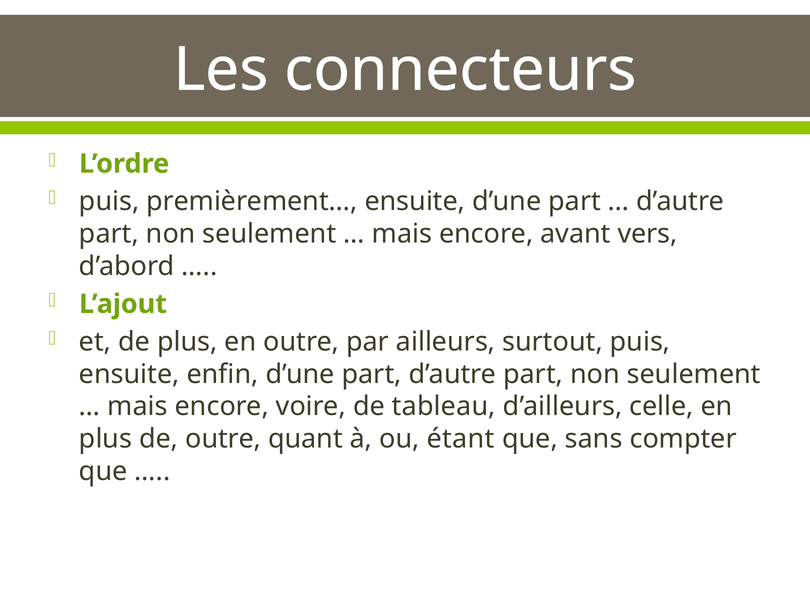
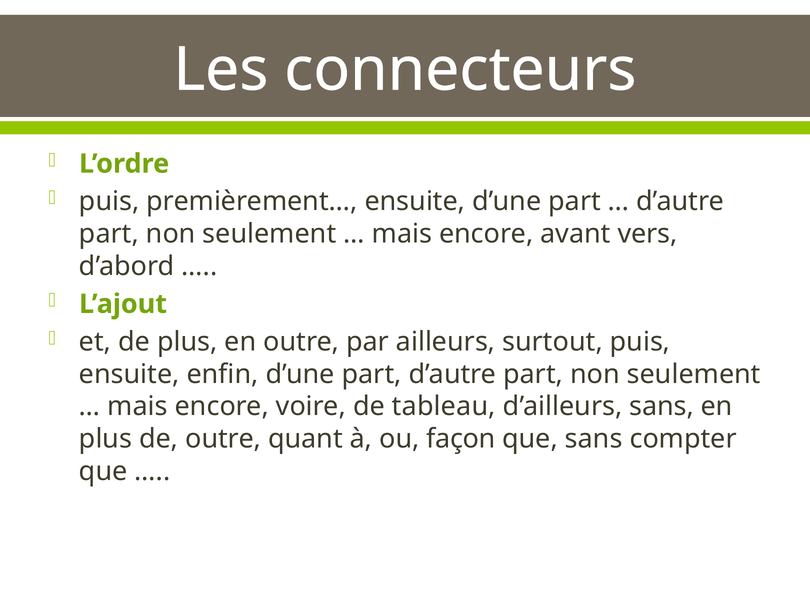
d’ailleurs celle: celle -> sans
étant: étant -> façon
